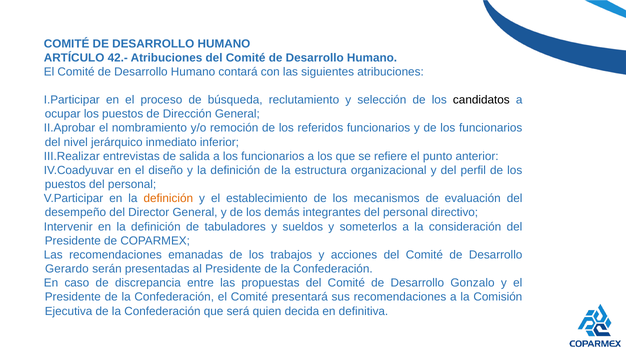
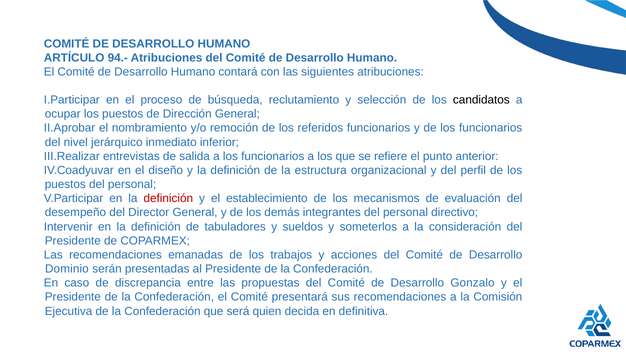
42.-: 42.- -> 94.-
definición at (168, 199) colour: orange -> red
Gerardo: Gerardo -> Dominio
